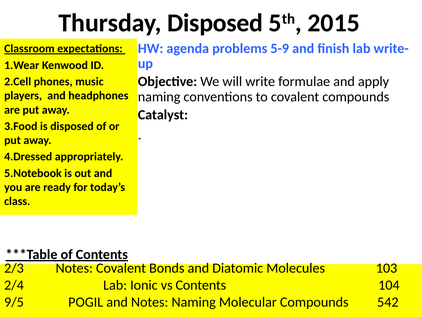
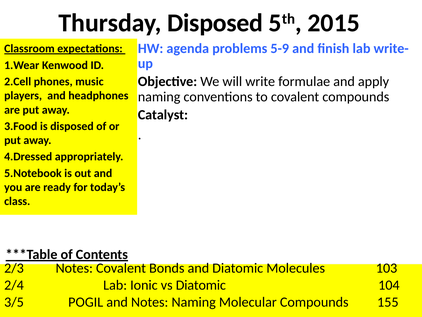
vs Contents: Contents -> Diatomic
9/5: 9/5 -> 3/5
542: 542 -> 155
